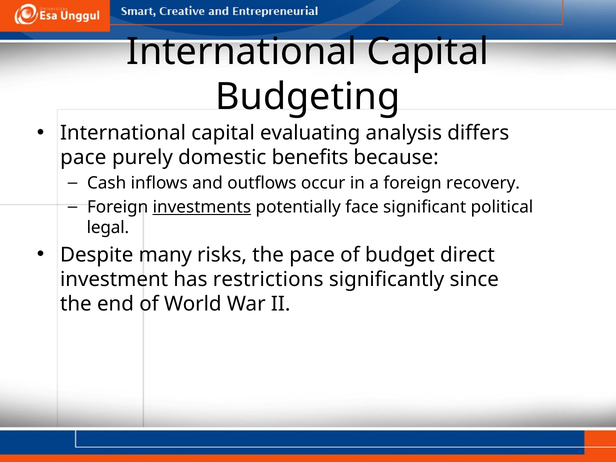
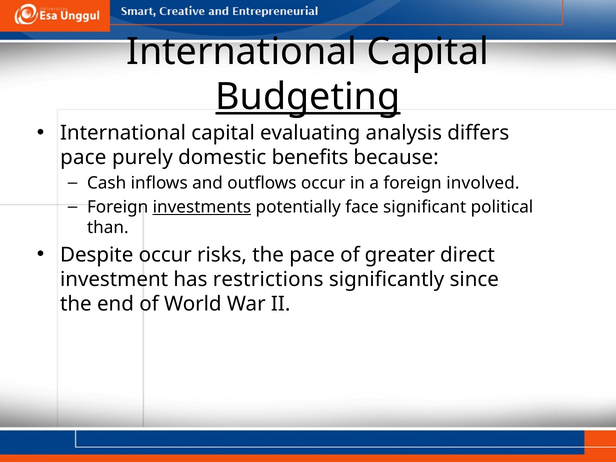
Budgeting underline: none -> present
recovery: recovery -> involved
legal: legal -> than
Despite many: many -> occur
budget: budget -> greater
